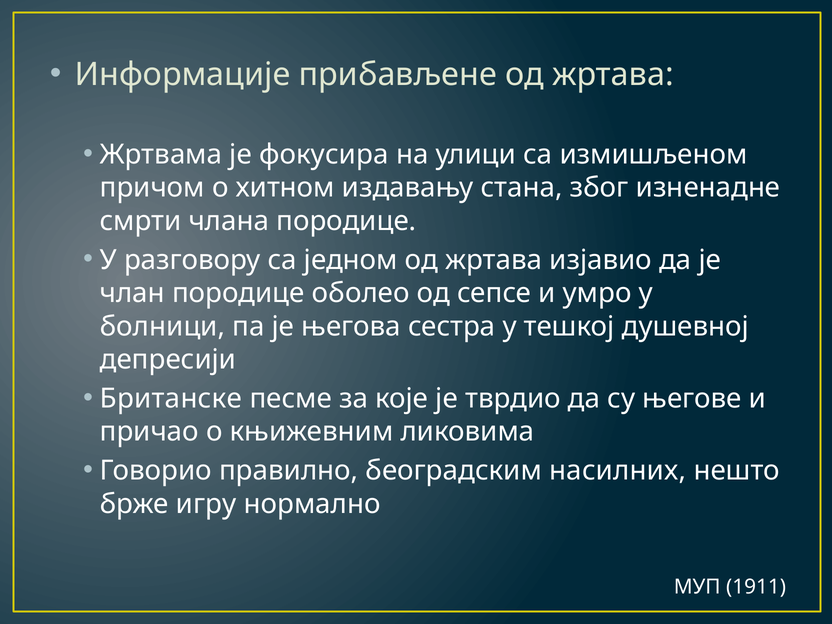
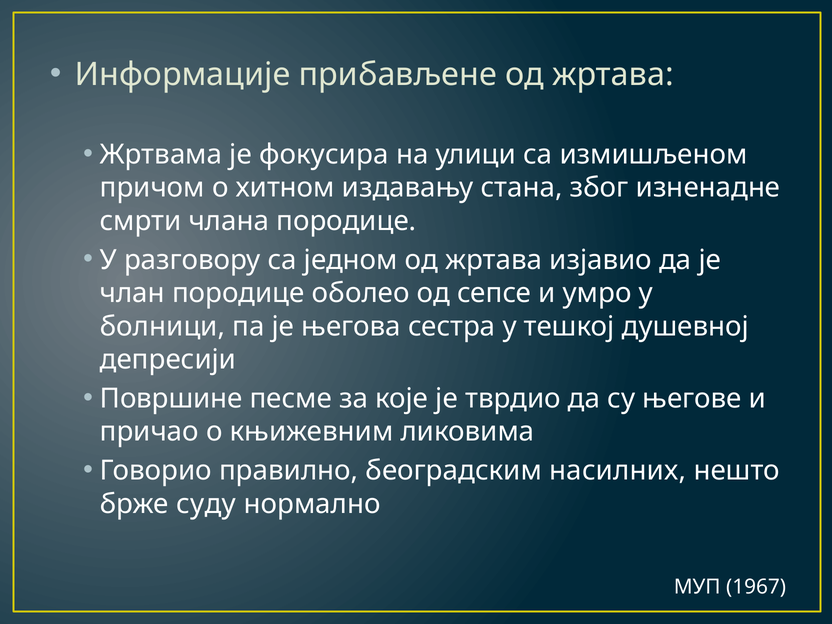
Британске: Британске -> Површине
игру: игру -> суду
1911: 1911 -> 1967
